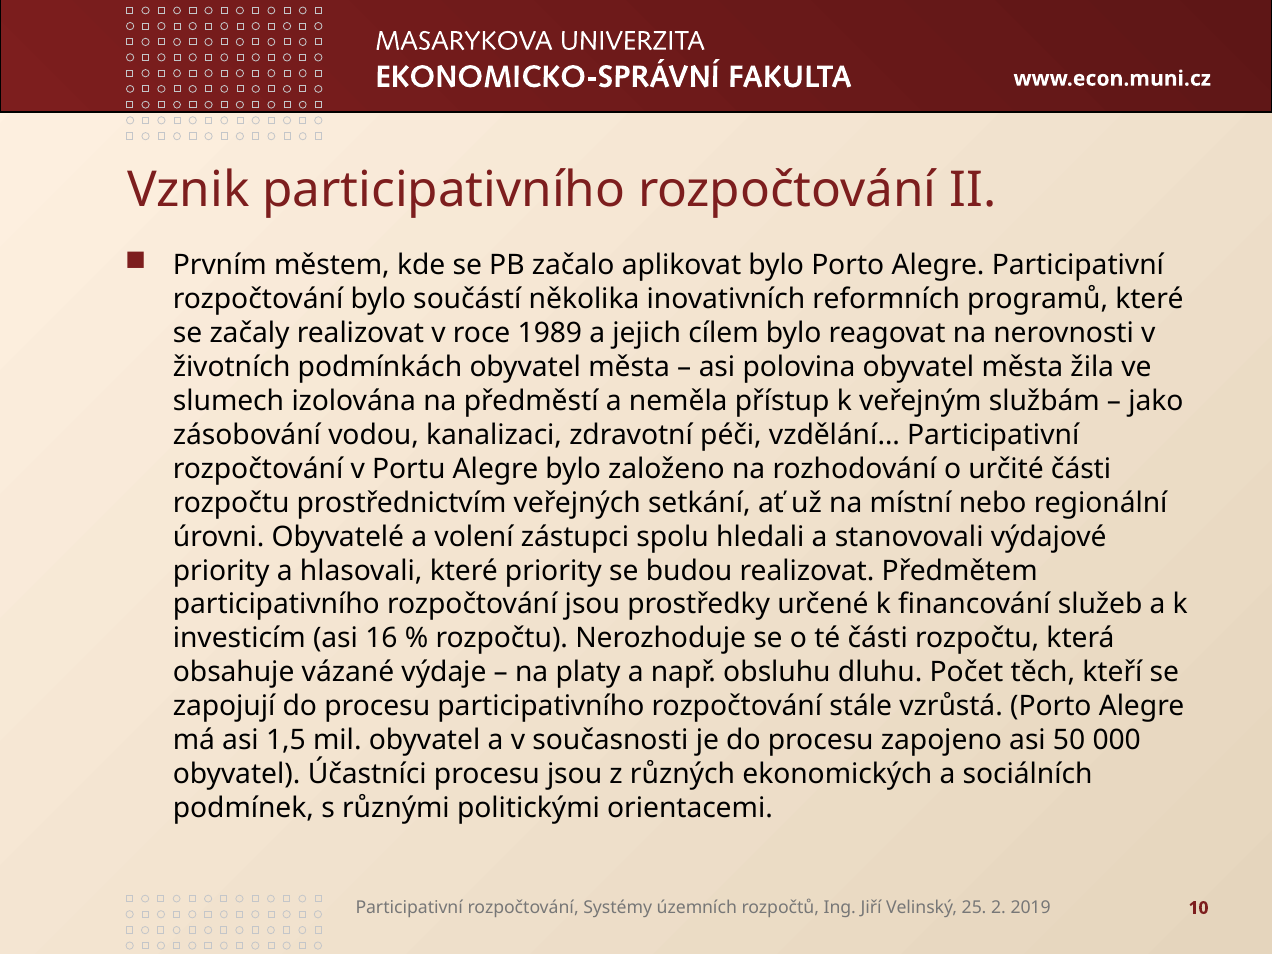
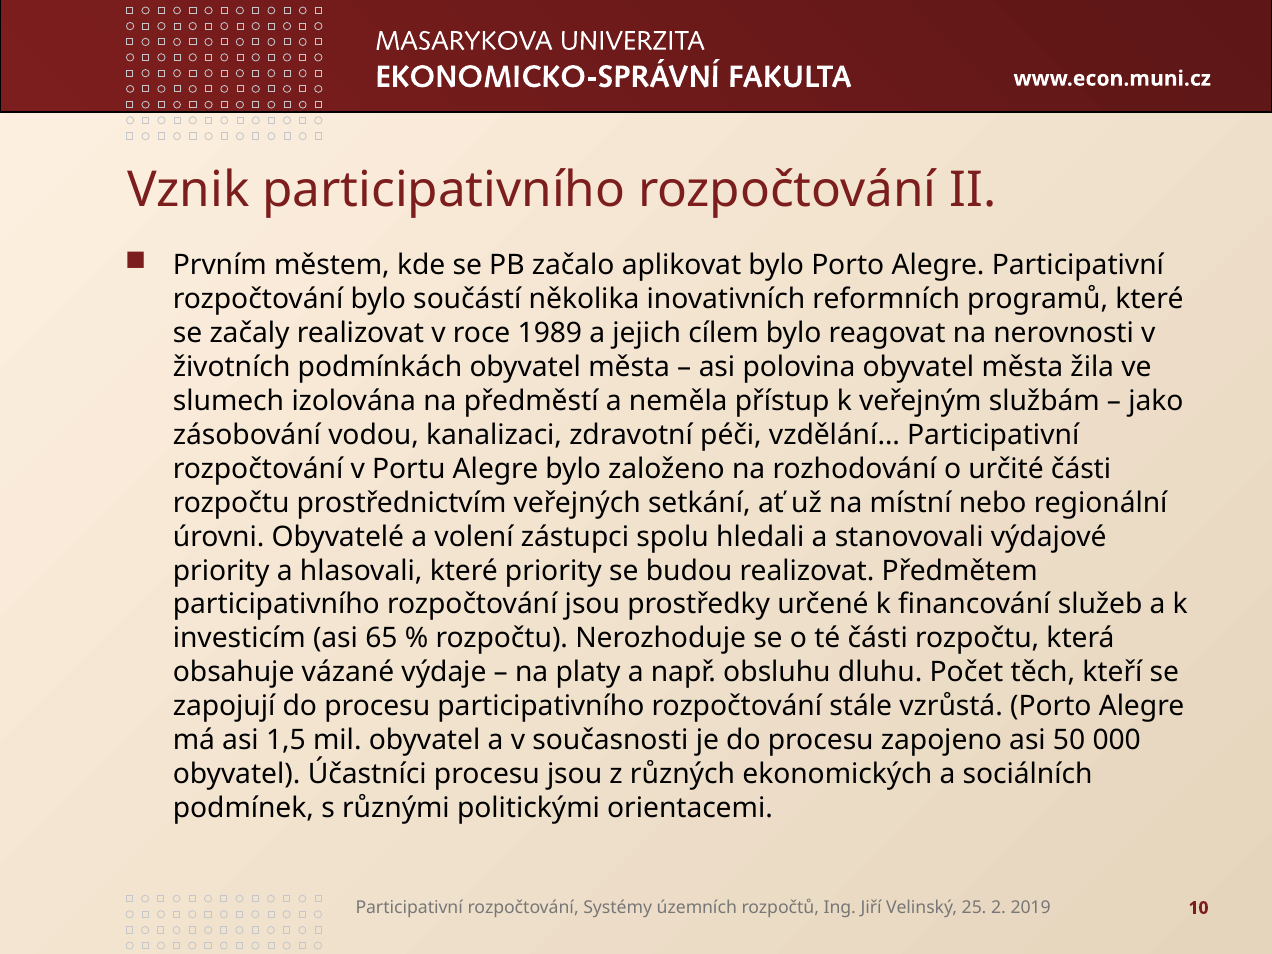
16: 16 -> 65
